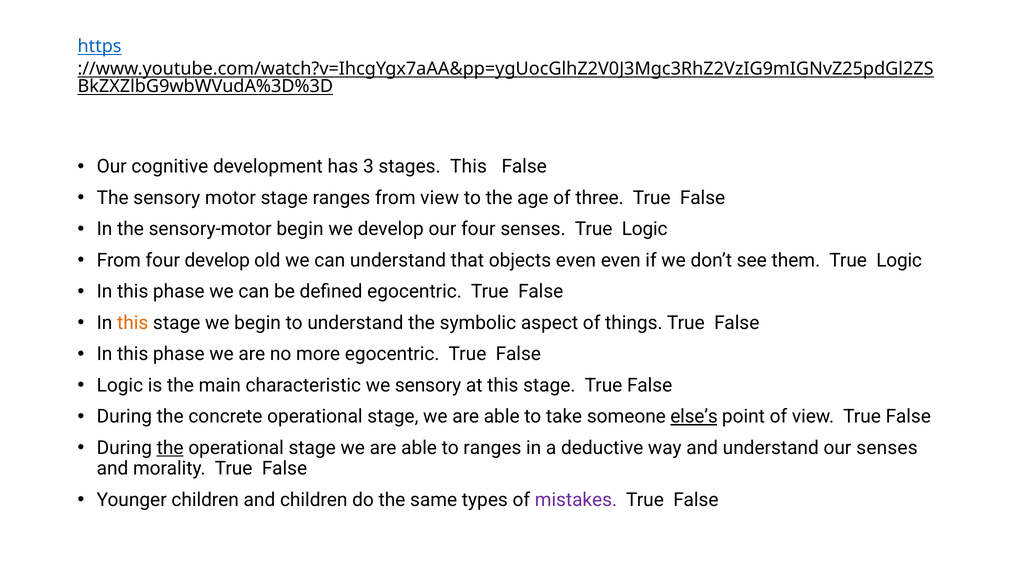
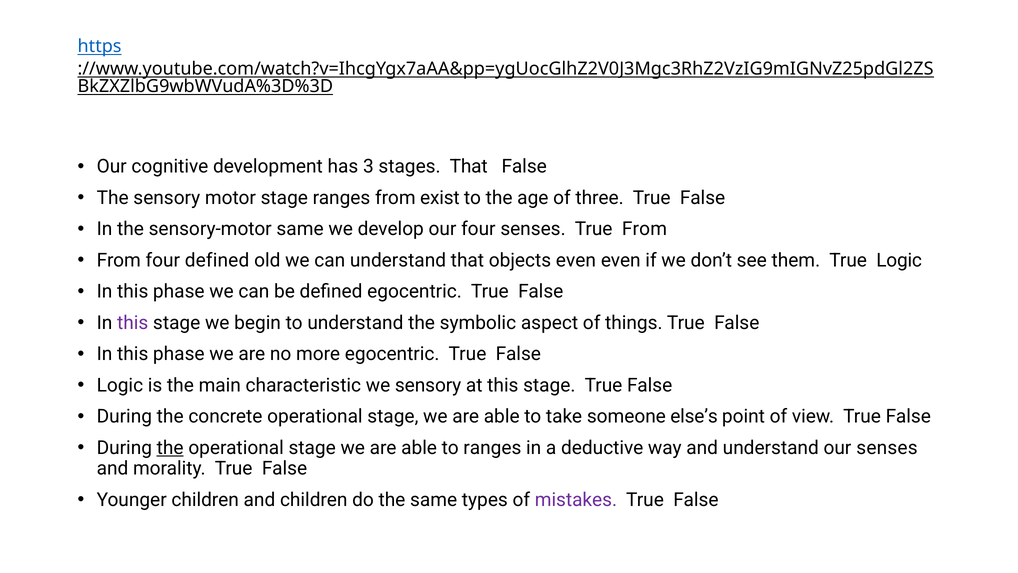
stages This: This -> That
from view: view -> exist
sensory-motor begin: begin -> same
senses True Logic: Logic -> From
four develop: develop -> defined
this at (133, 323) colour: orange -> purple
else’s underline: present -> none
